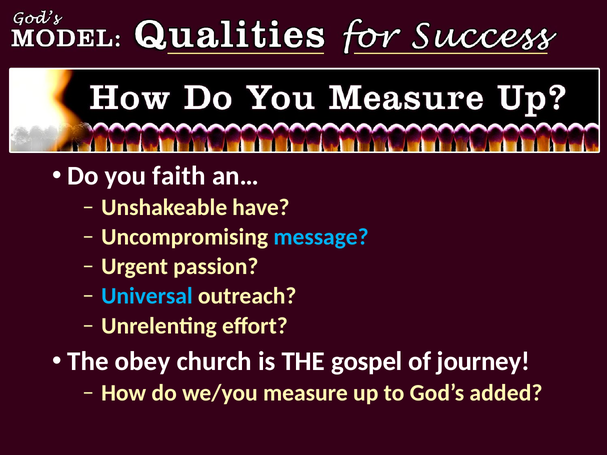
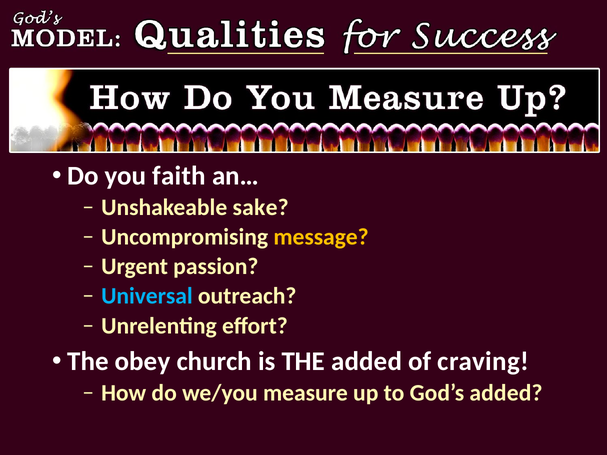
have: have -> sake
message colour: light blue -> yellow
THE gospel: gospel -> added
journey: journey -> craving
